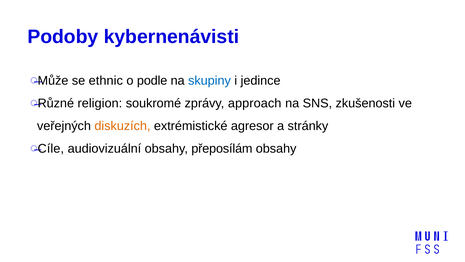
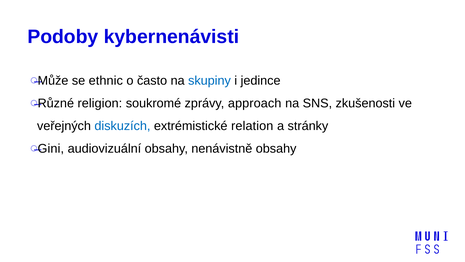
podle: podle -> často
diskuzích colour: orange -> blue
agresor: agresor -> relation
Cíle: Cíle -> Gini
přeposílám: přeposílám -> nenávistně
